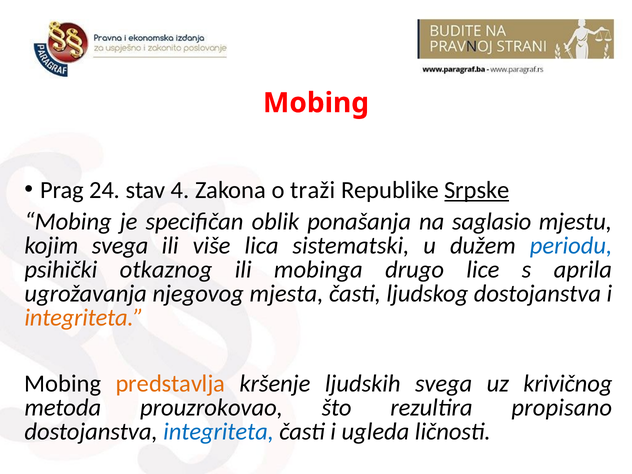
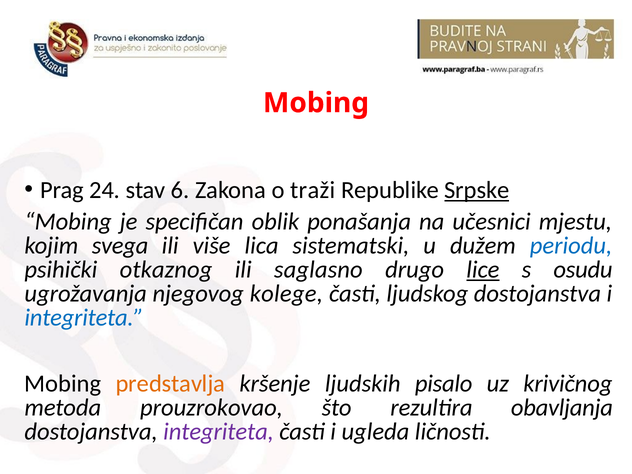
4: 4 -> 6
saglasio: saglasio -> učesnici
mobinga: mobinga -> saglasno
lice underline: none -> present
aprila: aprila -> osudu
mjesta: mjesta -> kolege
integriteta at (84, 317) colour: orange -> blue
ljudskih svega: svega -> pisalo
propisano: propisano -> obavljanja
integriteta at (219, 432) colour: blue -> purple
